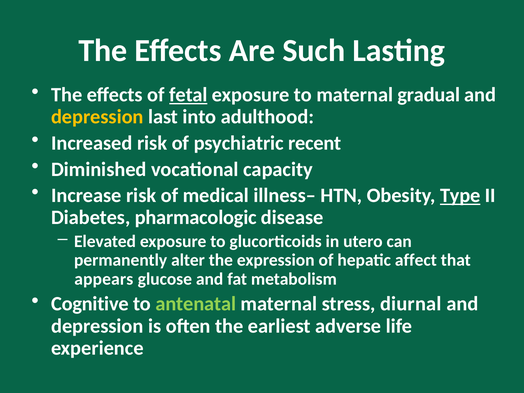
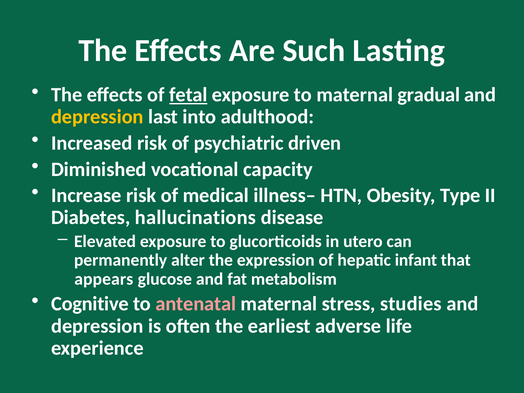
recent: recent -> driven
Type underline: present -> none
pharmacologic: pharmacologic -> hallucinations
affect: affect -> infant
antenatal colour: light green -> pink
diurnal: diurnal -> studies
